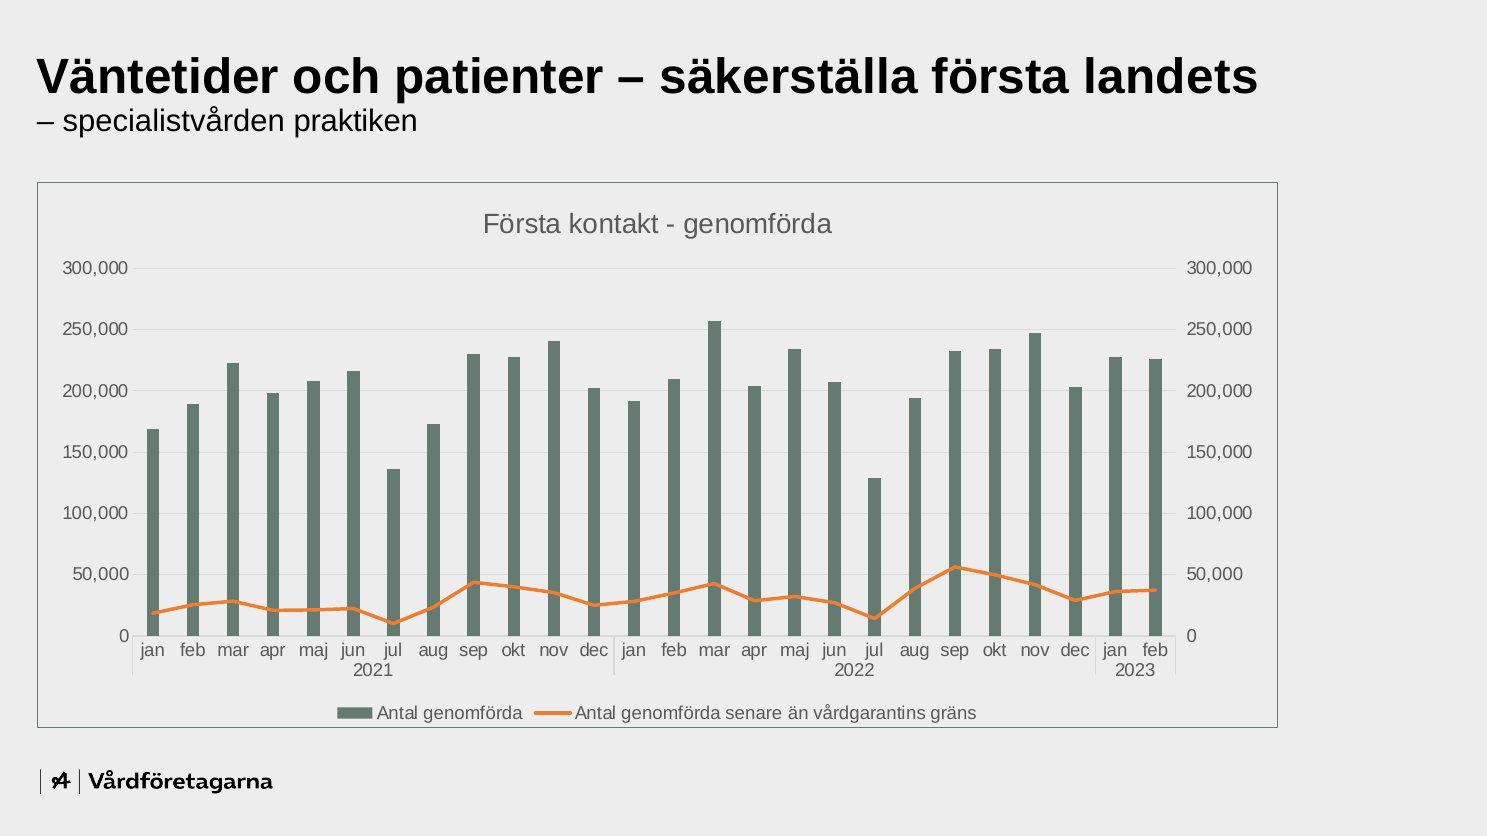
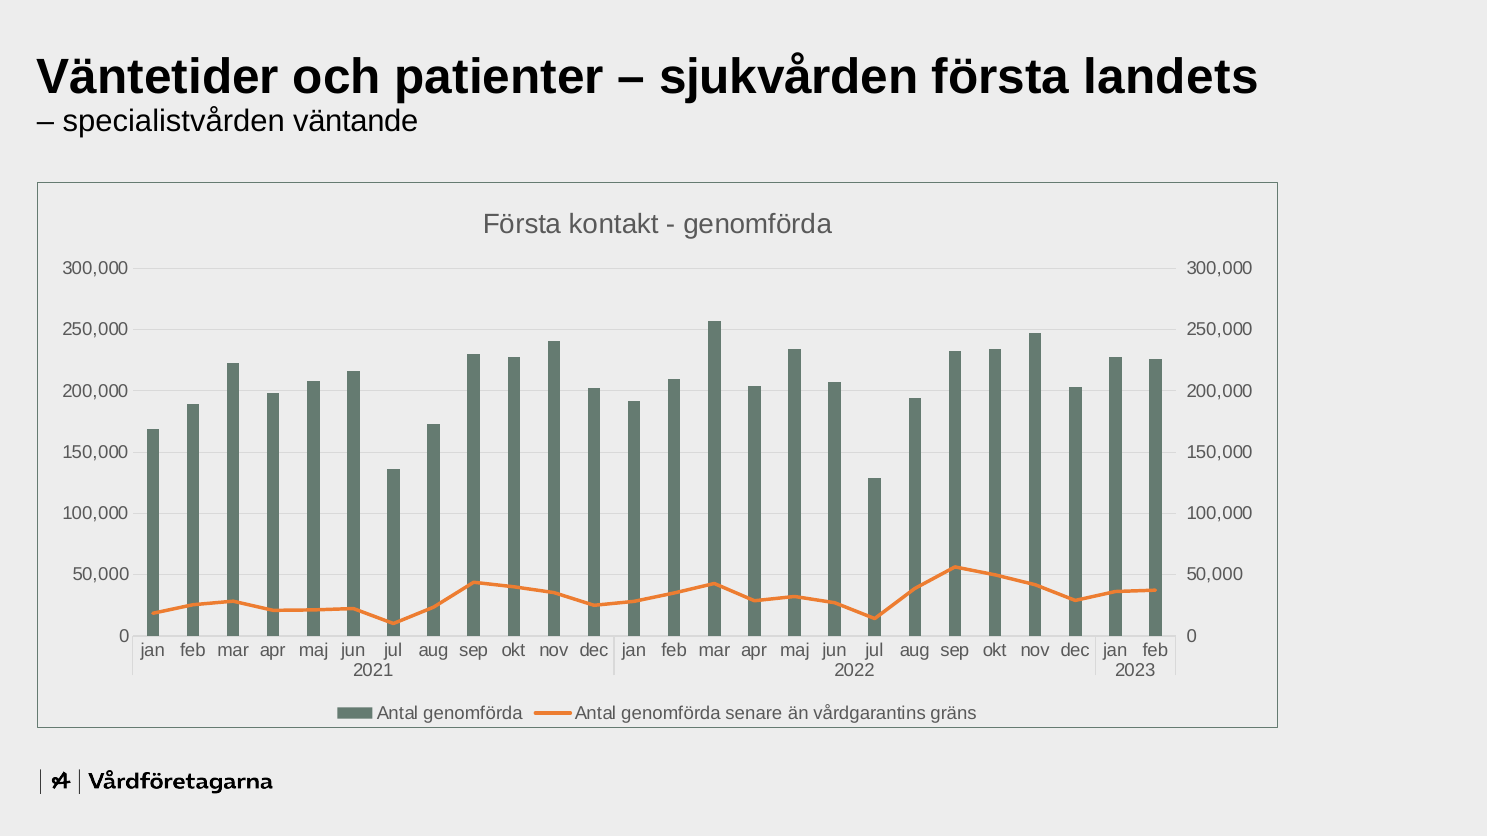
säkerställa: säkerställa -> sjukvården
praktiken: praktiken -> väntande
